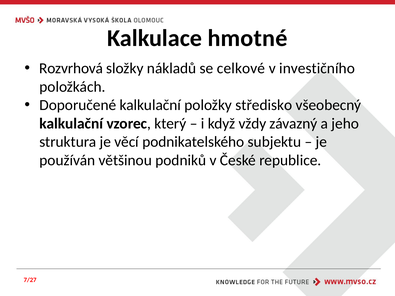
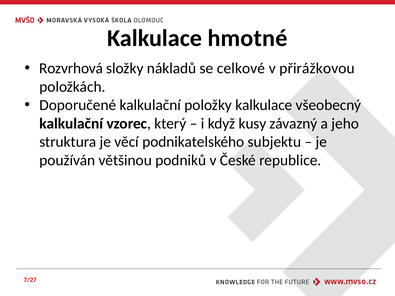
investičního: investičního -> přirážkovou
položky středisko: středisko -> kalkulace
vždy: vždy -> kusy
